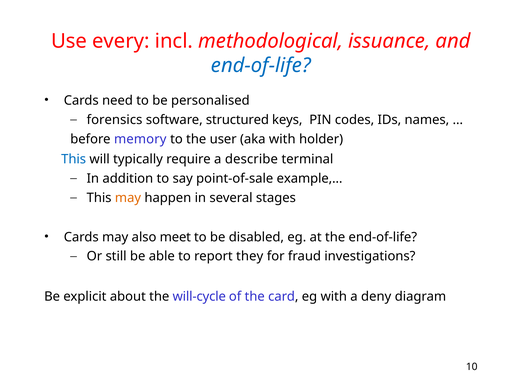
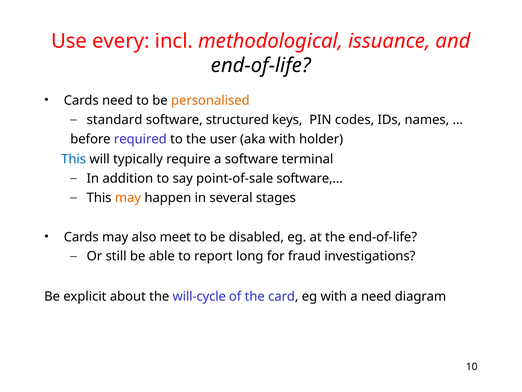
end-of-life at (261, 65) colour: blue -> black
personalised colour: black -> orange
forensics: forensics -> standard
memory: memory -> required
a describe: describe -> software
point-of-sale example: example -> software
they: they -> long
a deny: deny -> need
